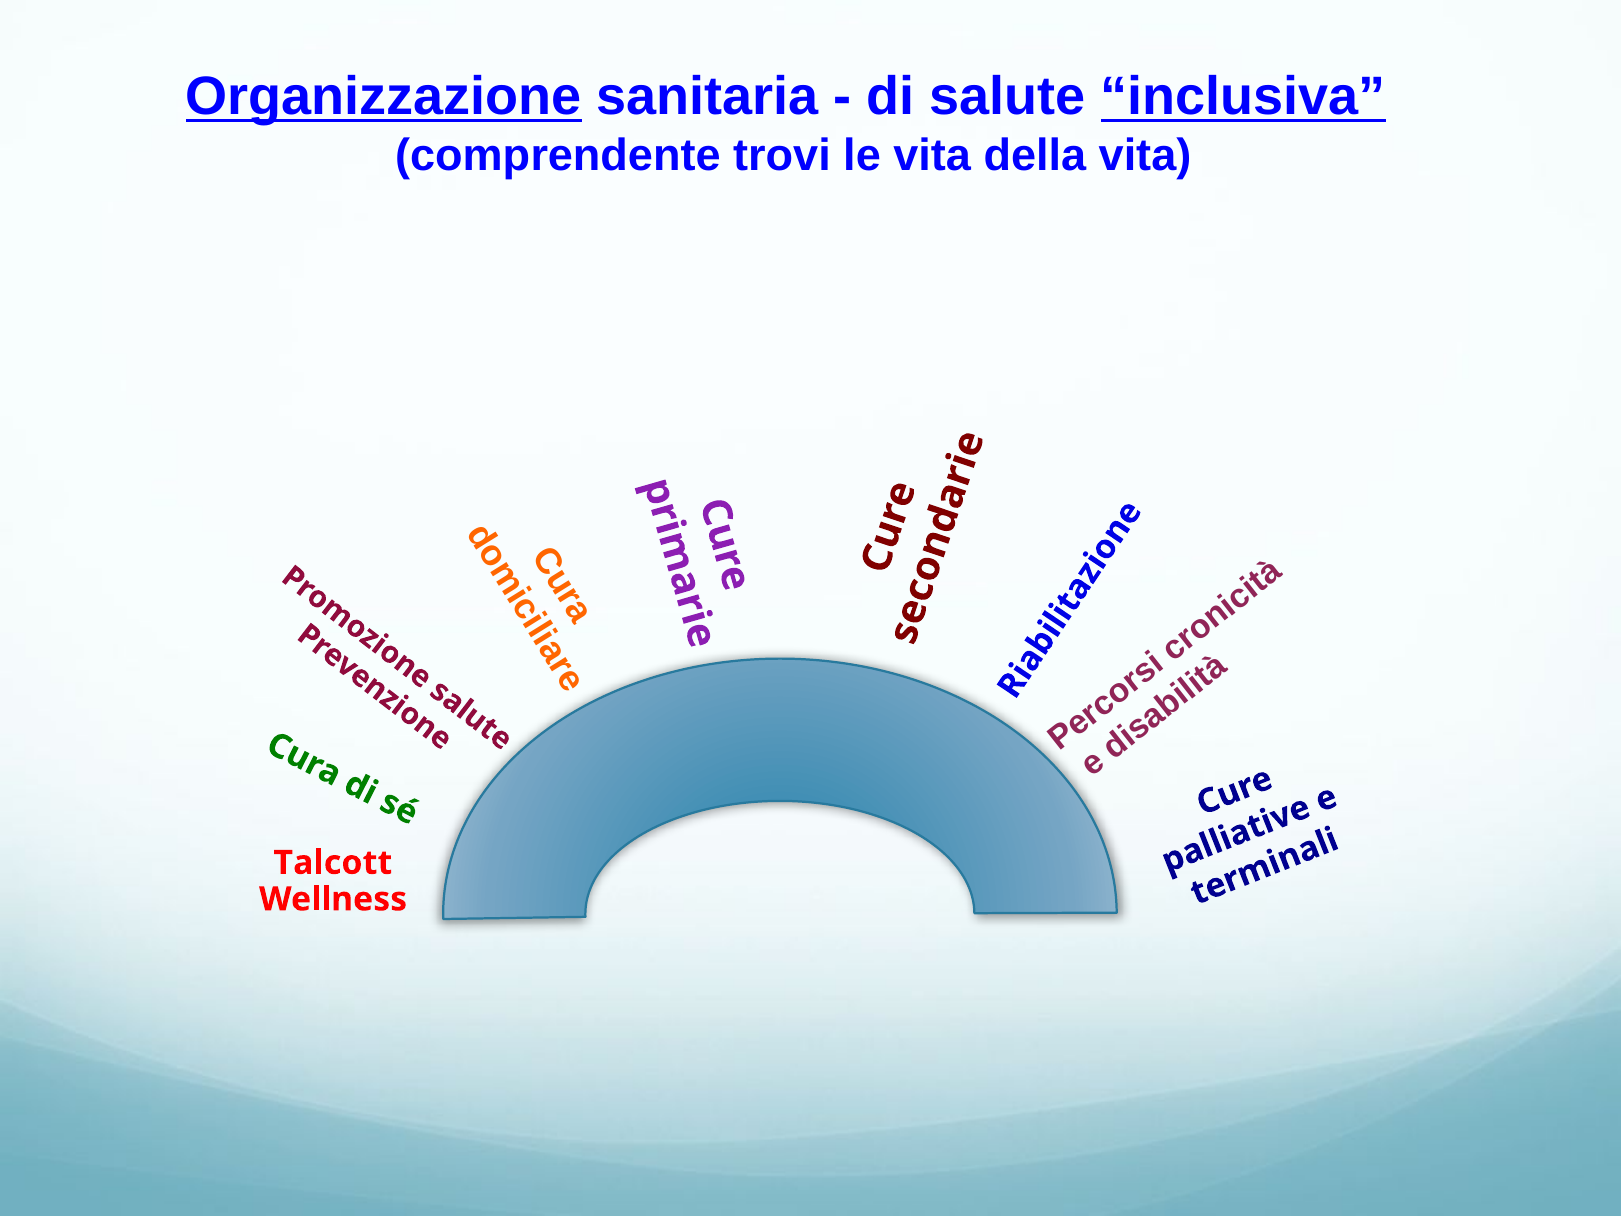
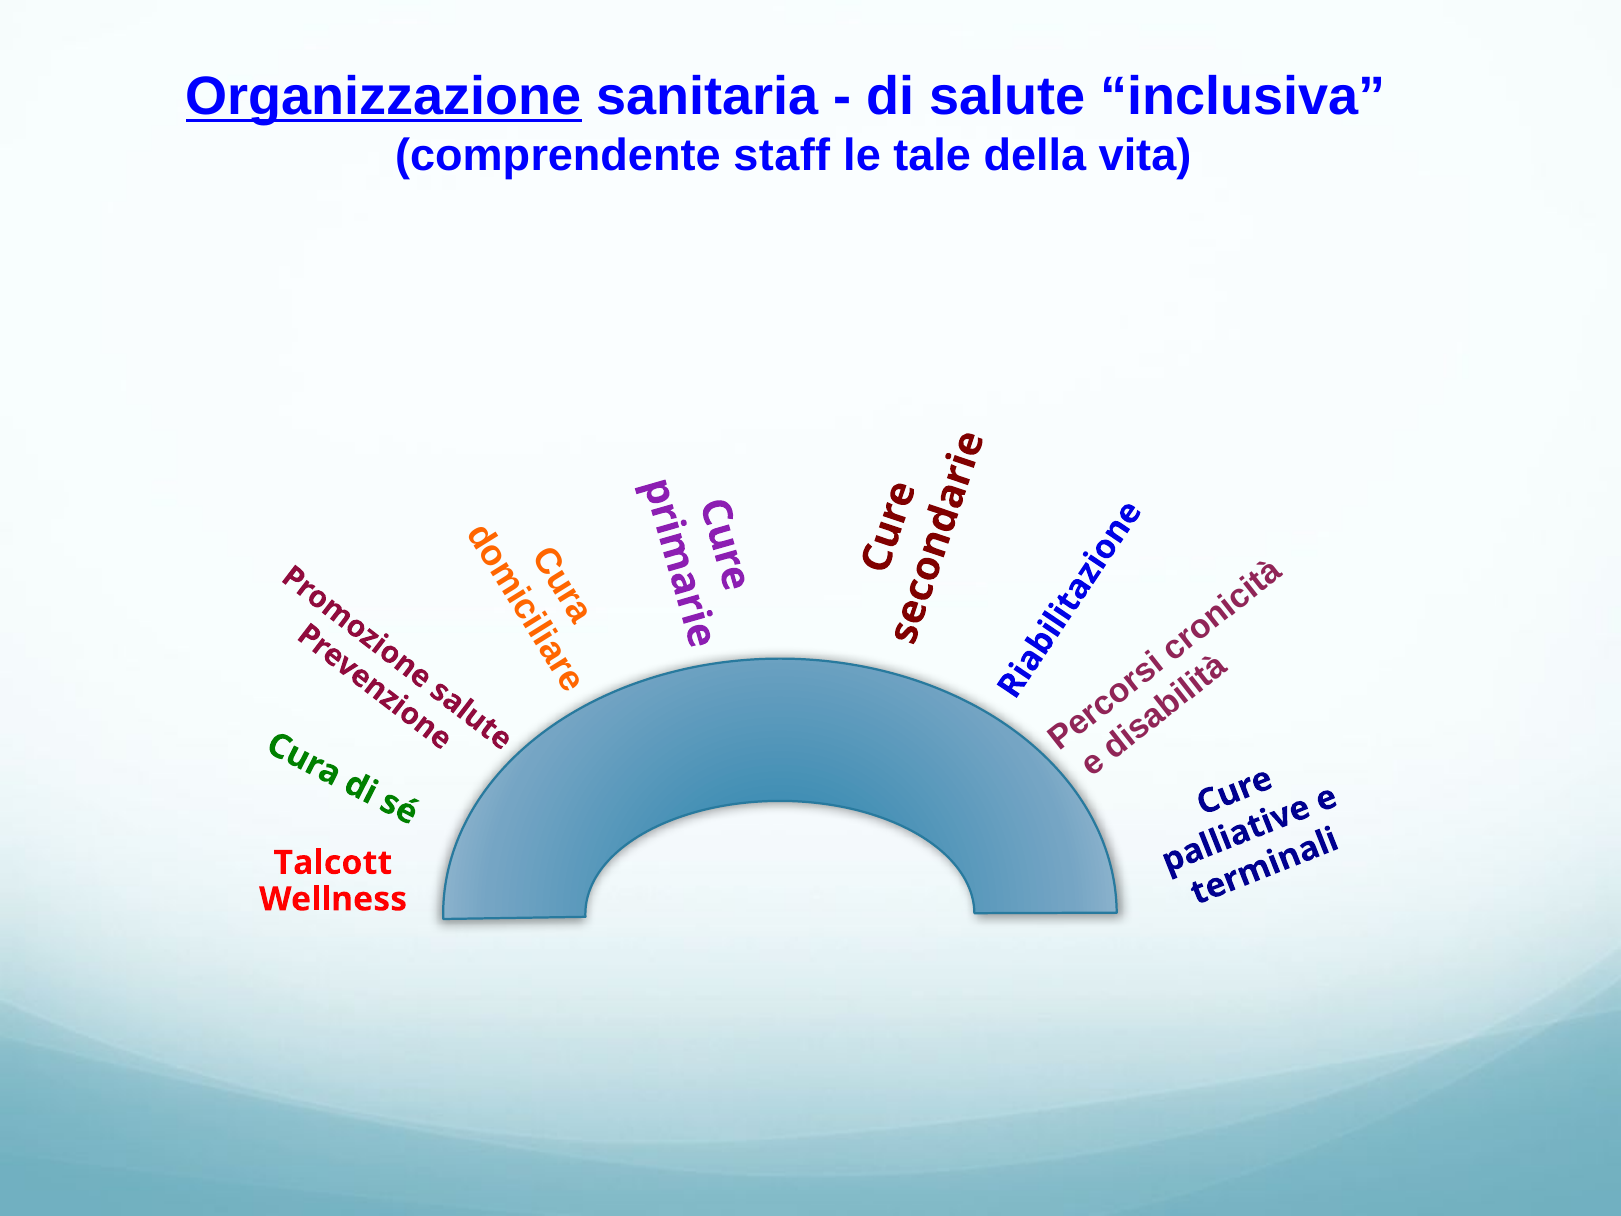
inclusiva underline: present -> none
trovi: trovi -> staff
le vita: vita -> tale
